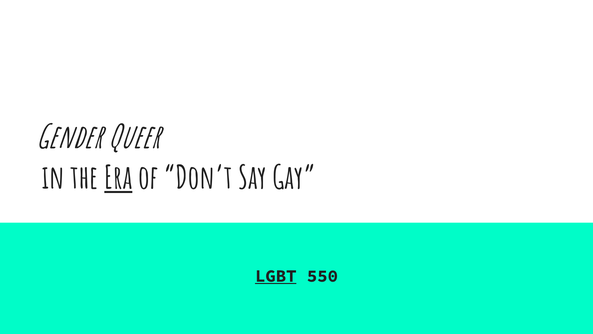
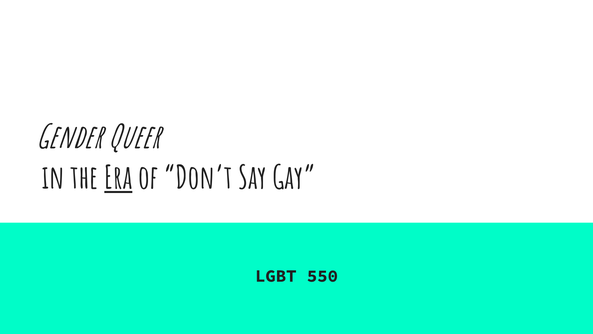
LGBT underline: present -> none
